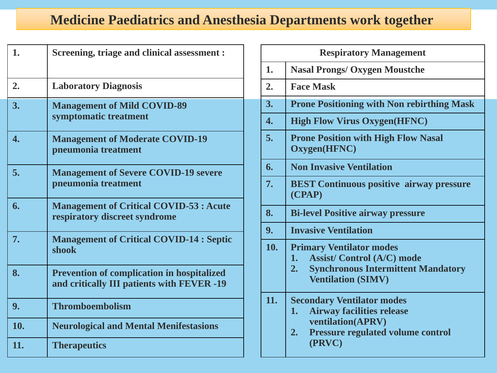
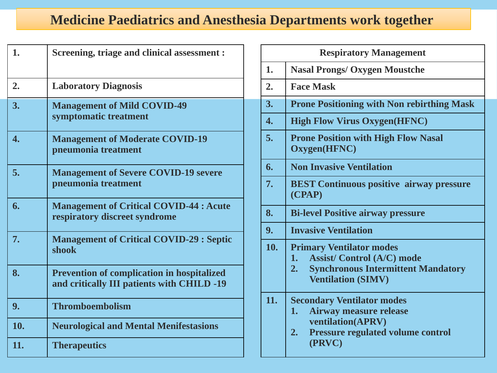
COVID-89: COVID-89 -> COVID-49
COVID-53: COVID-53 -> COVID-44
COVID-14: COVID-14 -> COVID-29
FEVER: FEVER -> CHILD
facilities: facilities -> measure
